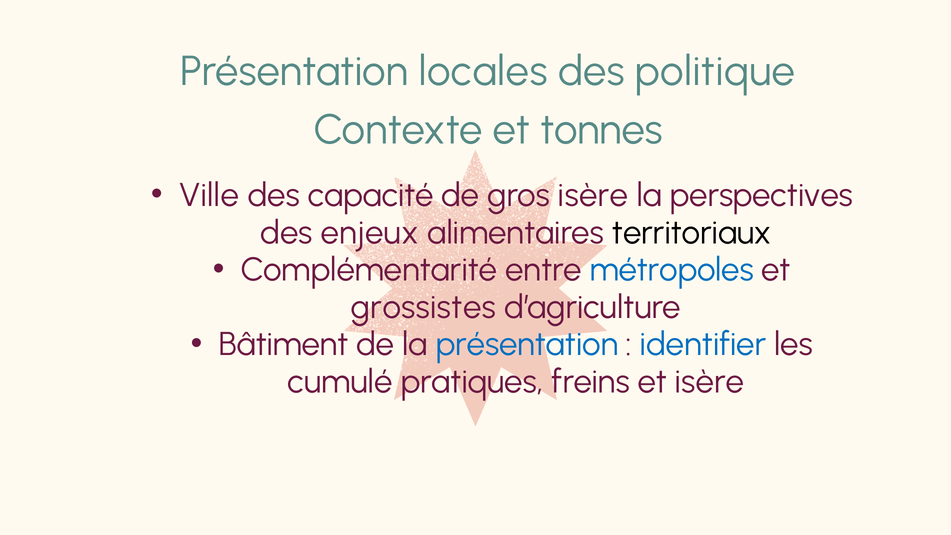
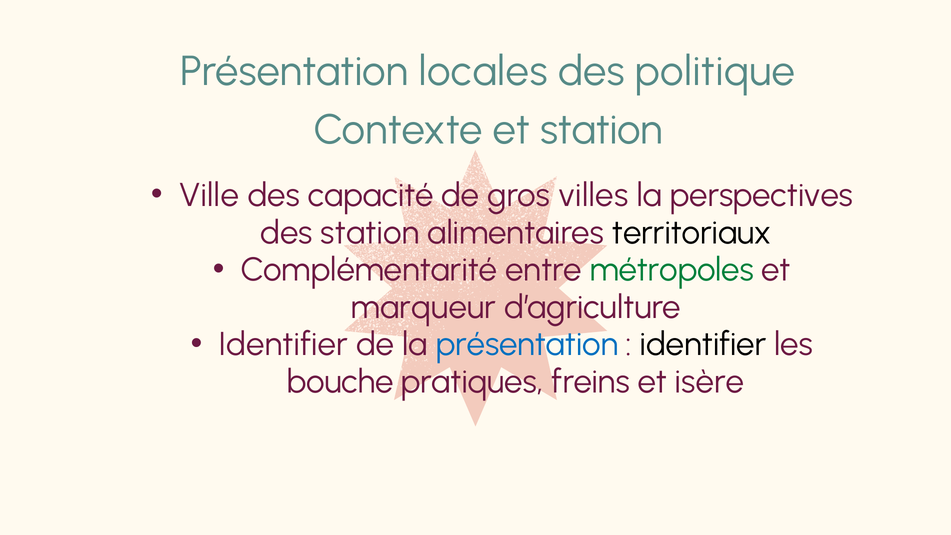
et tonnes: tonnes -> station
gros isère: isère -> villes
des enjeux: enjeux -> station
métropoles colour: blue -> green
grossistes: grossistes -> marqueur
Bâtiment at (284, 345): Bâtiment -> Identifier
identifier at (703, 345) colour: blue -> black
cumulé: cumulé -> bouche
